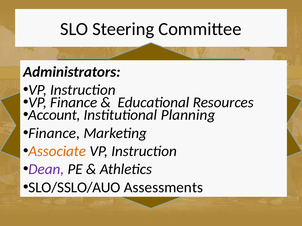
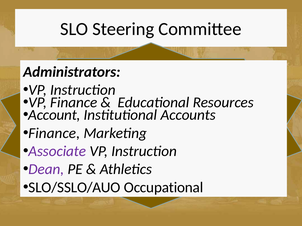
Planning: Planning -> Accounts
Associate colour: orange -> purple
Assessments: Assessments -> Occupational
